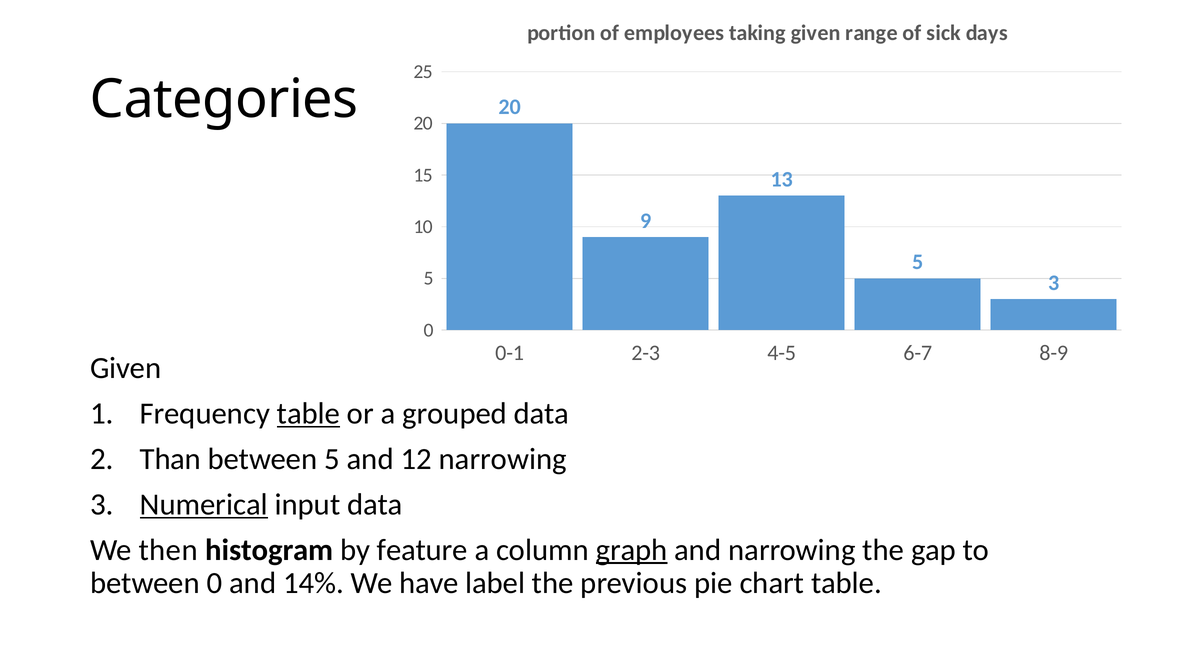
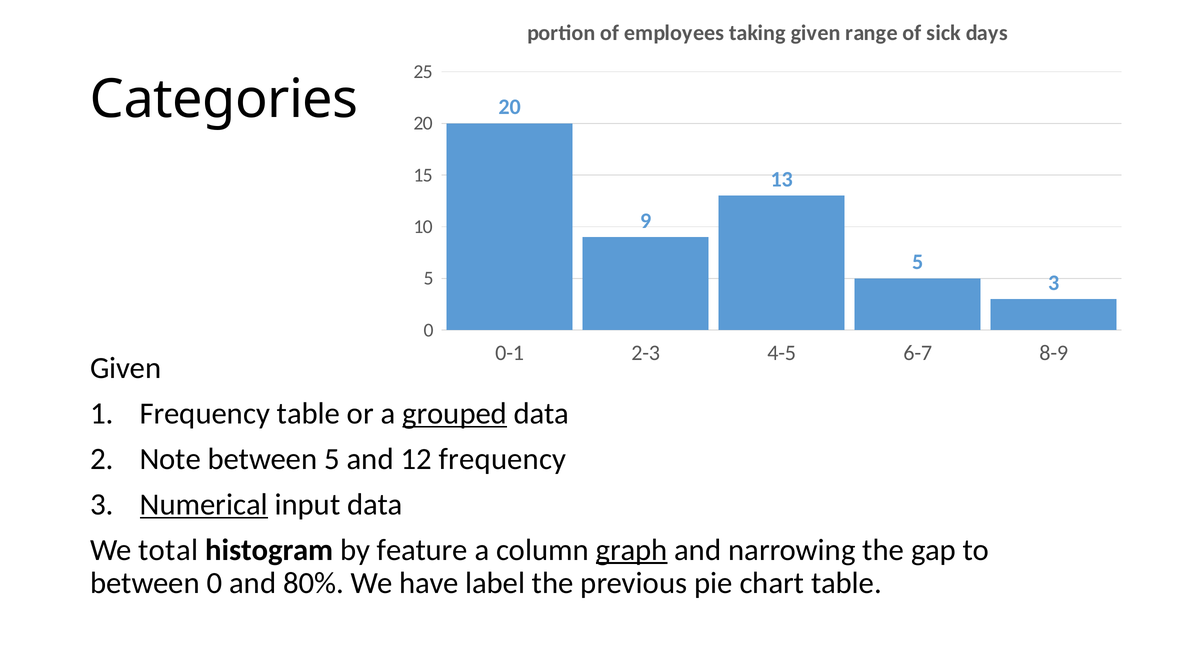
table at (308, 414) underline: present -> none
grouped underline: none -> present
Than: Than -> Note
12 narrowing: narrowing -> frequency
then: then -> total
14%: 14% -> 80%
